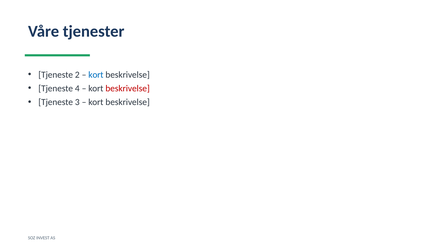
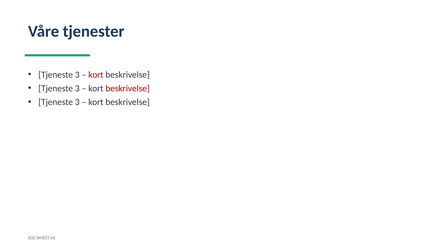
2 at (77, 75): 2 -> 3
kort at (96, 75) colour: blue -> red
4 at (77, 88): 4 -> 3
